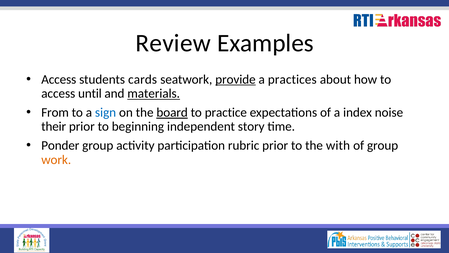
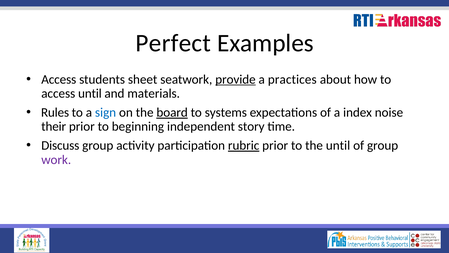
Review: Review -> Perfect
cards: cards -> sheet
materials underline: present -> none
From: From -> Rules
practice: practice -> systems
Ponder: Ponder -> Discuss
rubric underline: none -> present
the with: with -> until
work colour: orange -> purple
